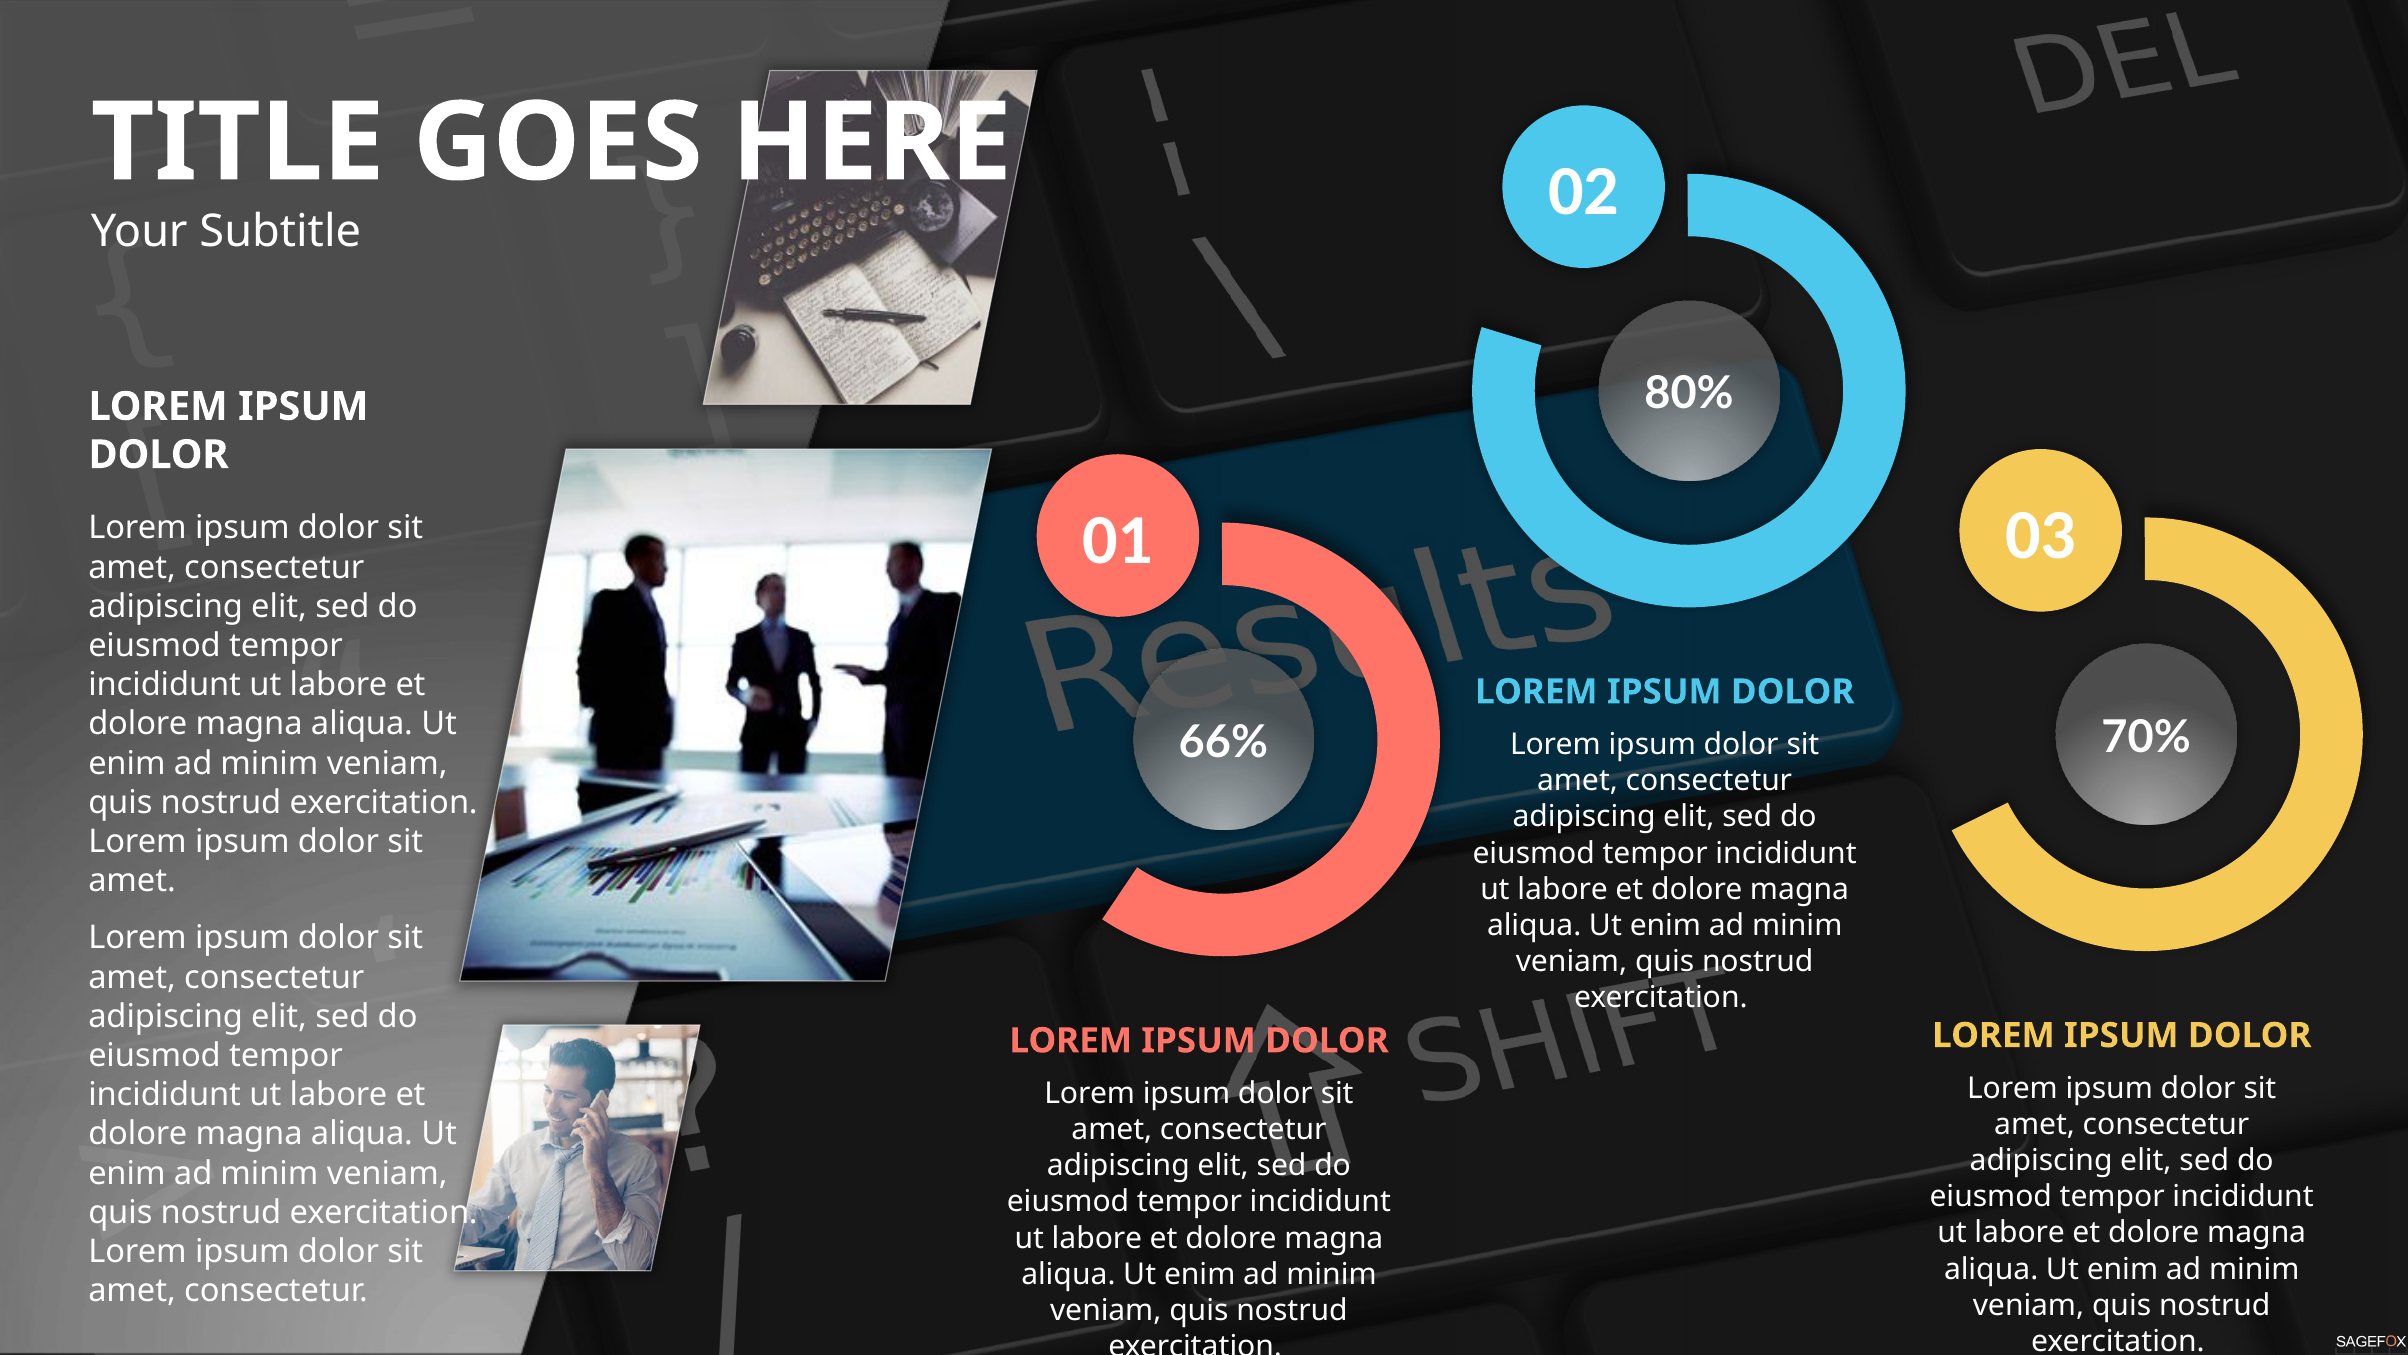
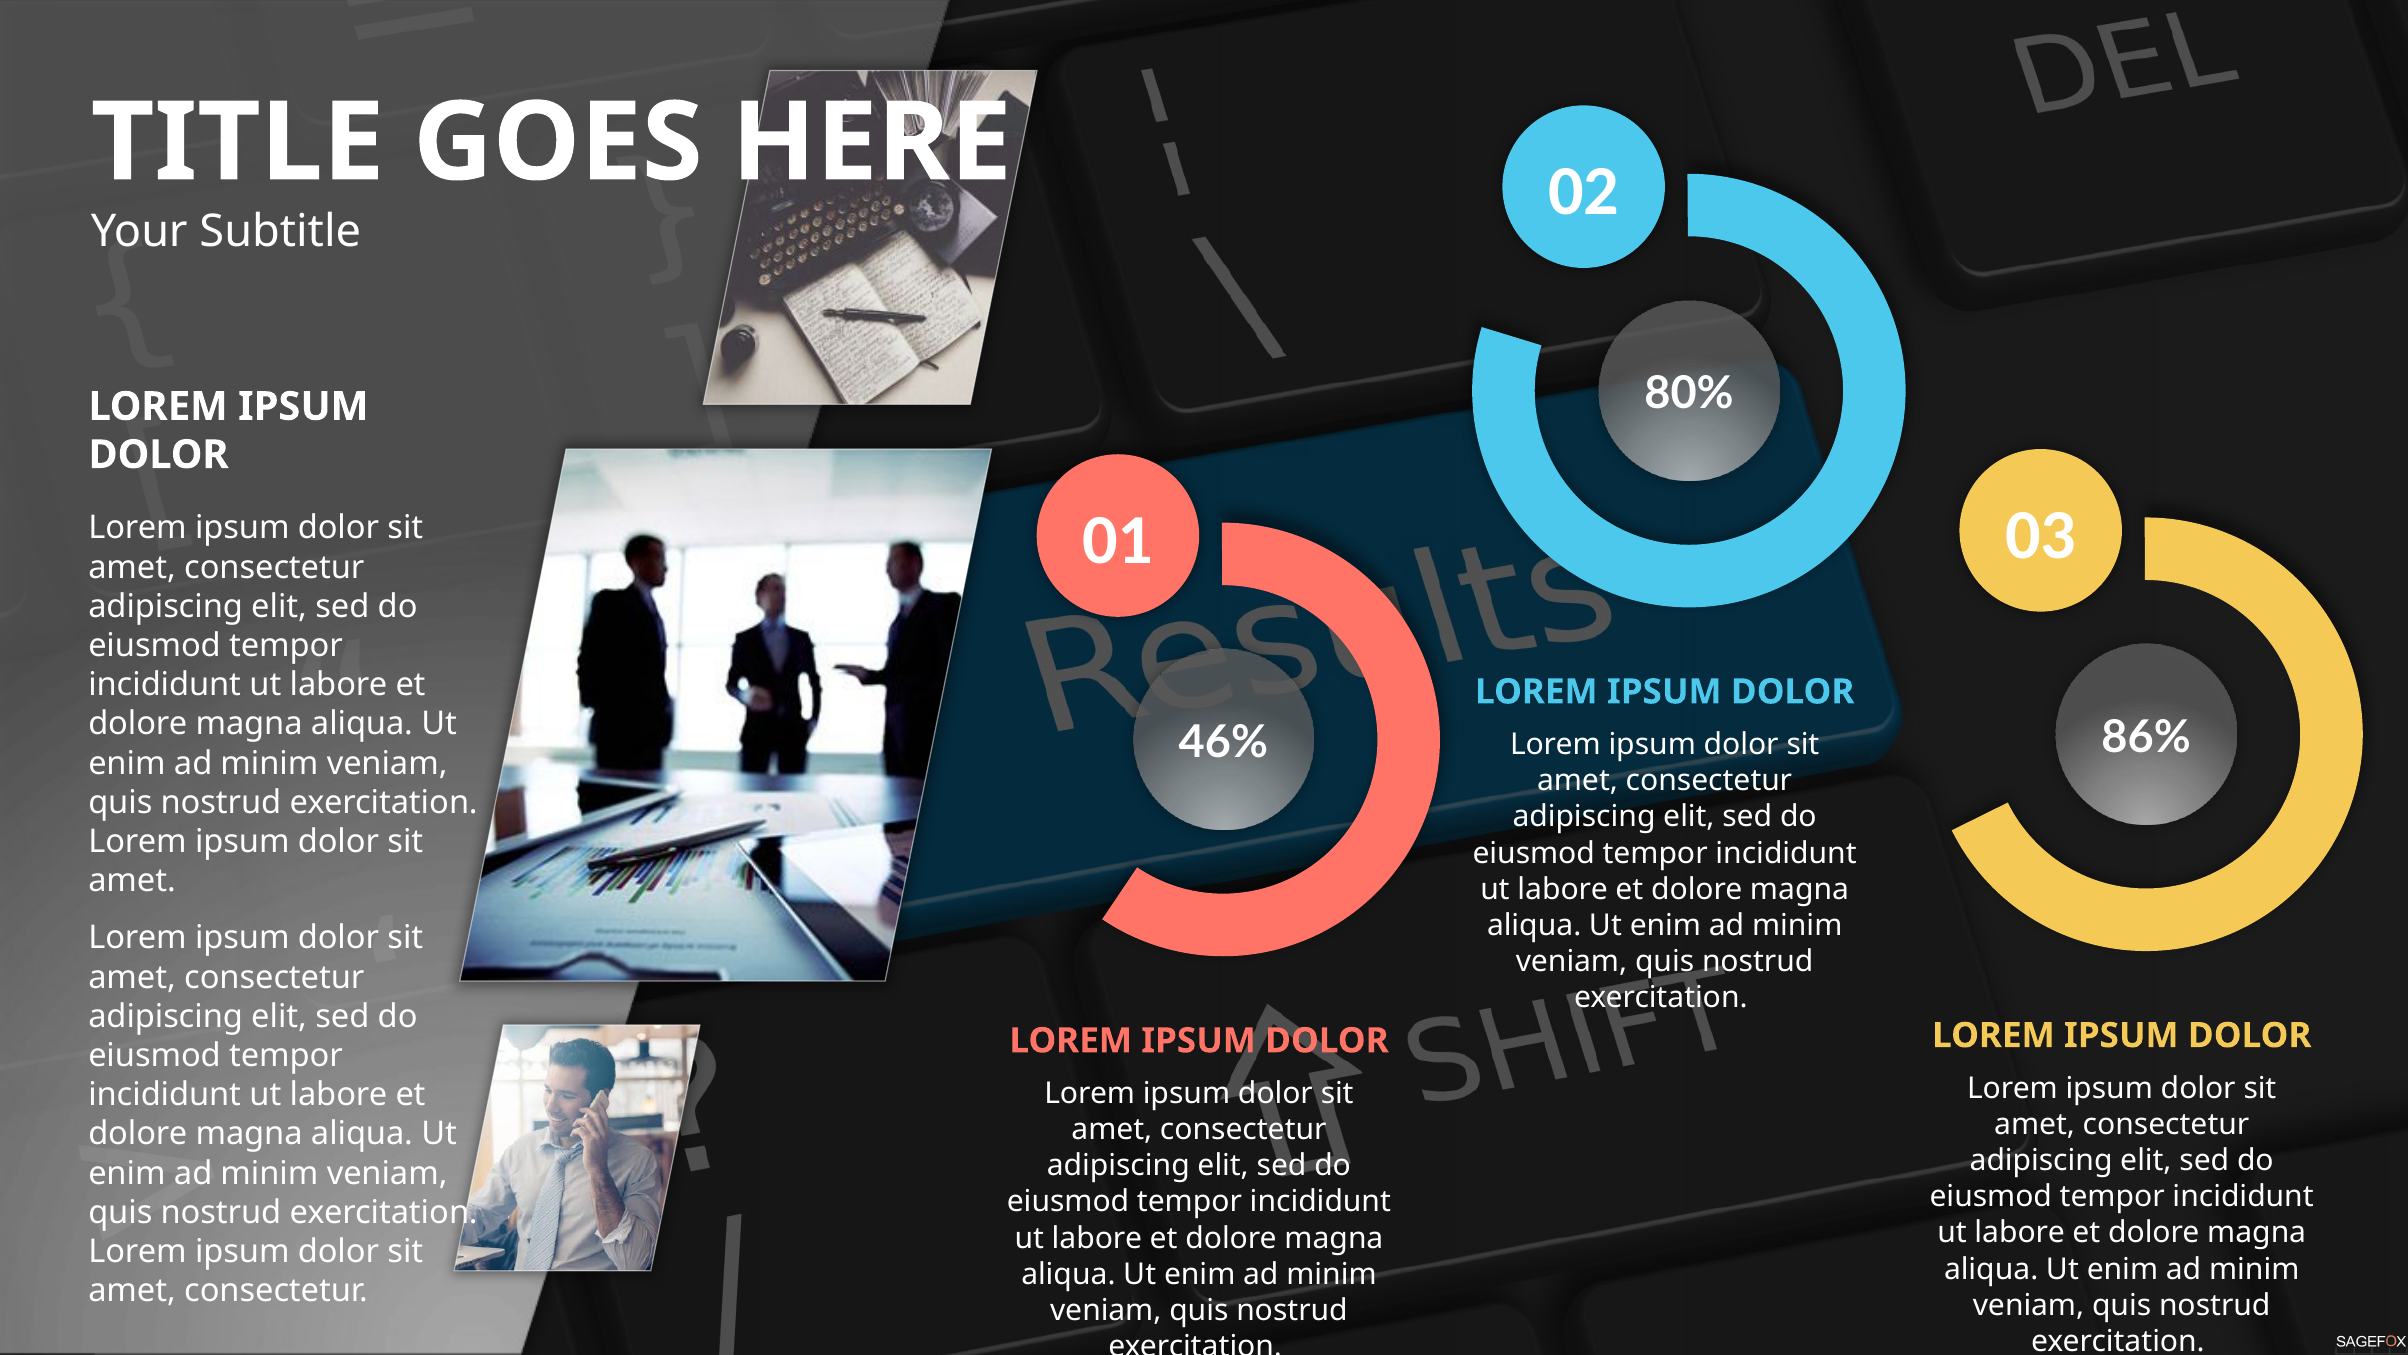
70%: 70% -> 86%
66%: 66% -> 46%
